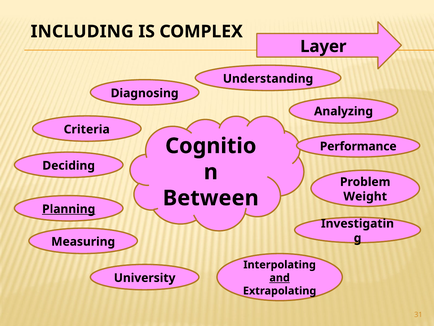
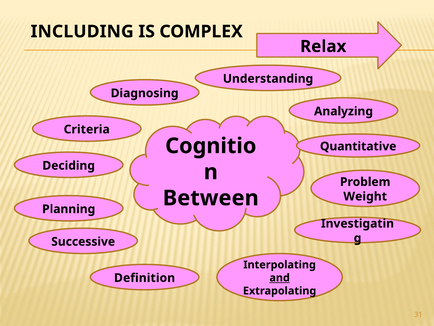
Layer: Layer -> Relax
Performance: Performance -> Quantitative
Planning underline: present -> none
Measuring: Measuring -> Successive
University: University -> Definition
